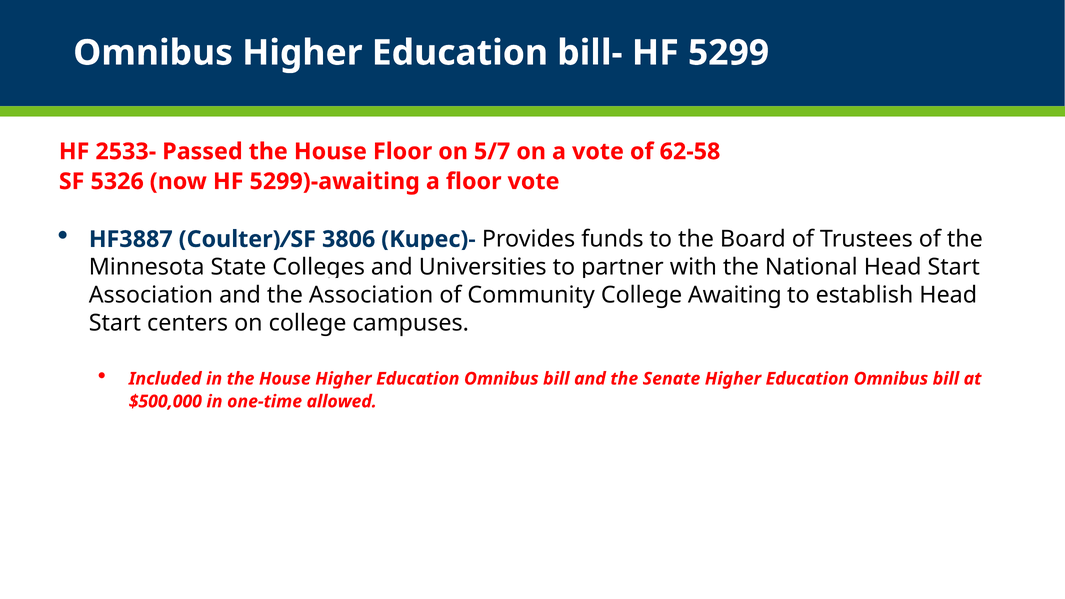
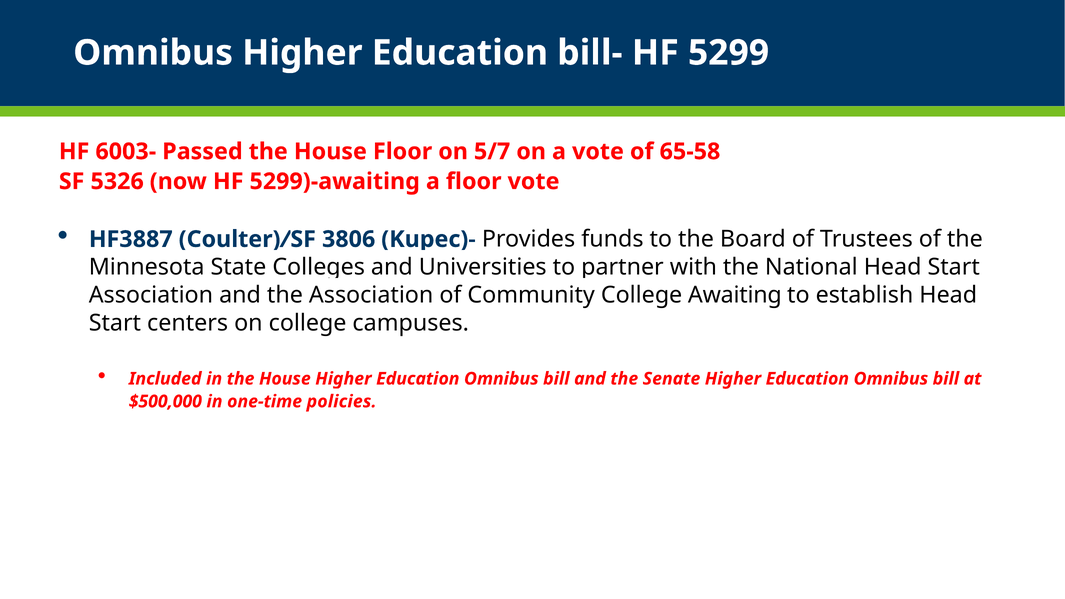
2533-: 2533- -> 6003-
62-58: 62-58 -> 65-58
allowed: allowed -> policies
